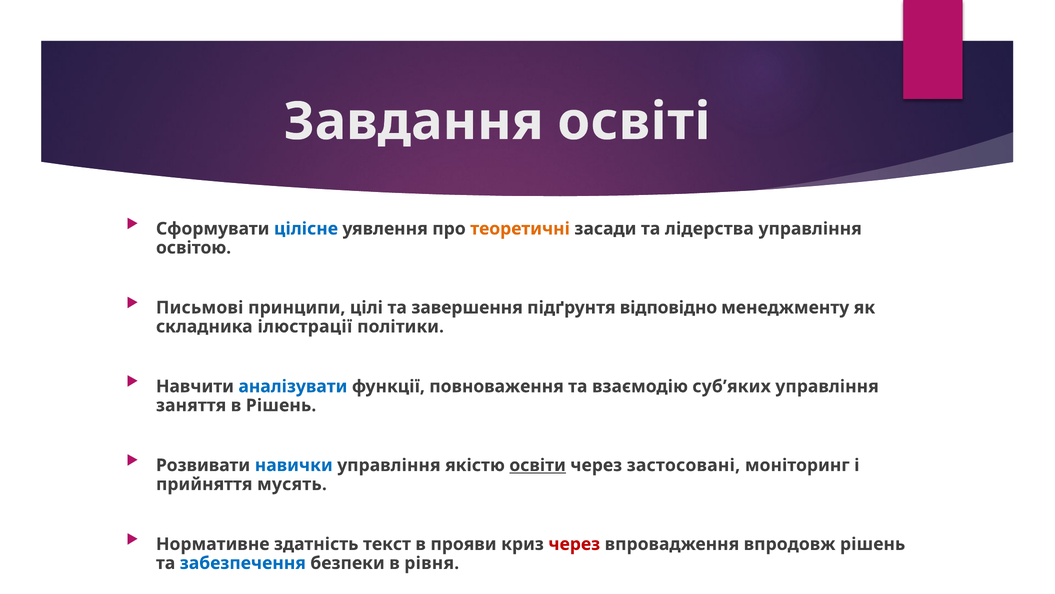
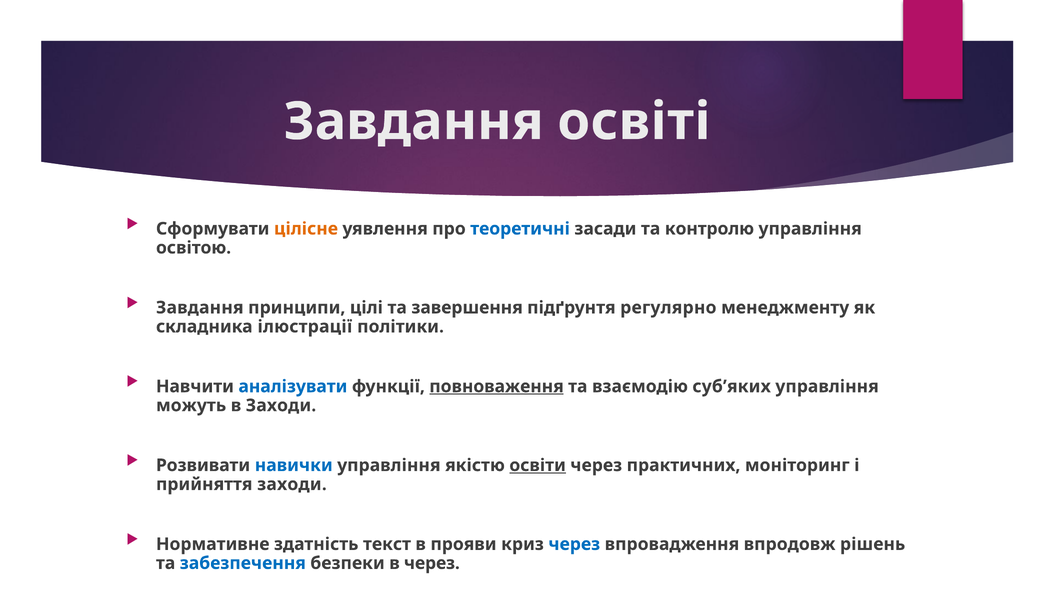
цілісне colour: blue -> orange
теоретичні colour: orange -> blue
лідерства: лідерства -> контролю
Письмові at (200, 307): Письмові -> Завдання
відповідно: відповідно -> регулярно
повноваження underline: none -> present
заняття: заняття -> можуть
в Рішень: Рішень -> Заходи
застосовані: застосовані -> практичних
прийняття мусять: мусять -> заходи
через at (574, 544) colour: red -> blue
в рівня: рівня -> через
